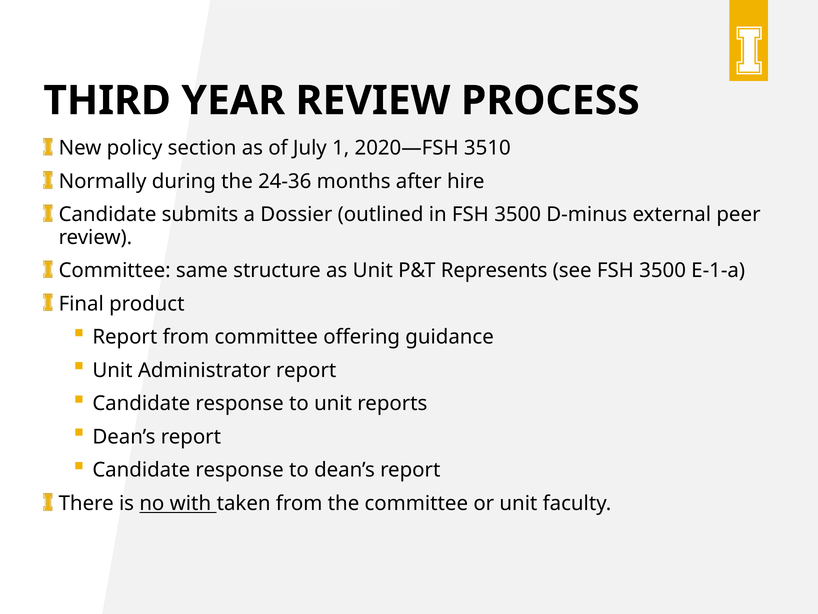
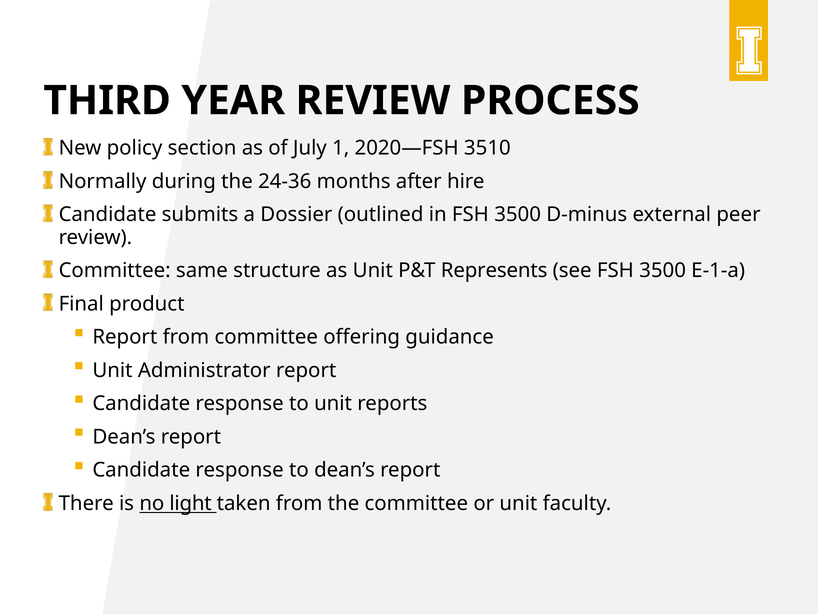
with: with -> light
